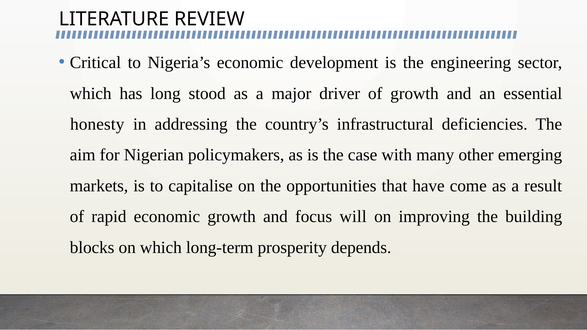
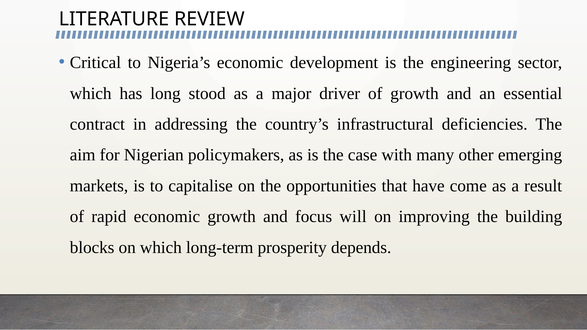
honesty: honesty -> contract
